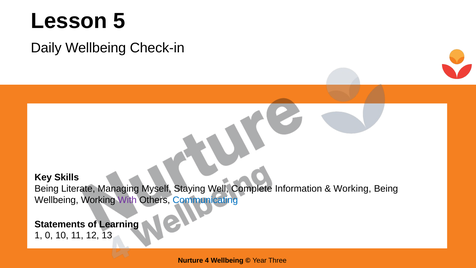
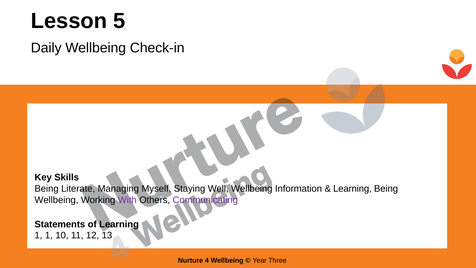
Well Complete: Complete -> Wellbeing
Working at (352, 188): Working -> Learning
Communicating colour: blue -> purple
1 0: 0 -> 1
